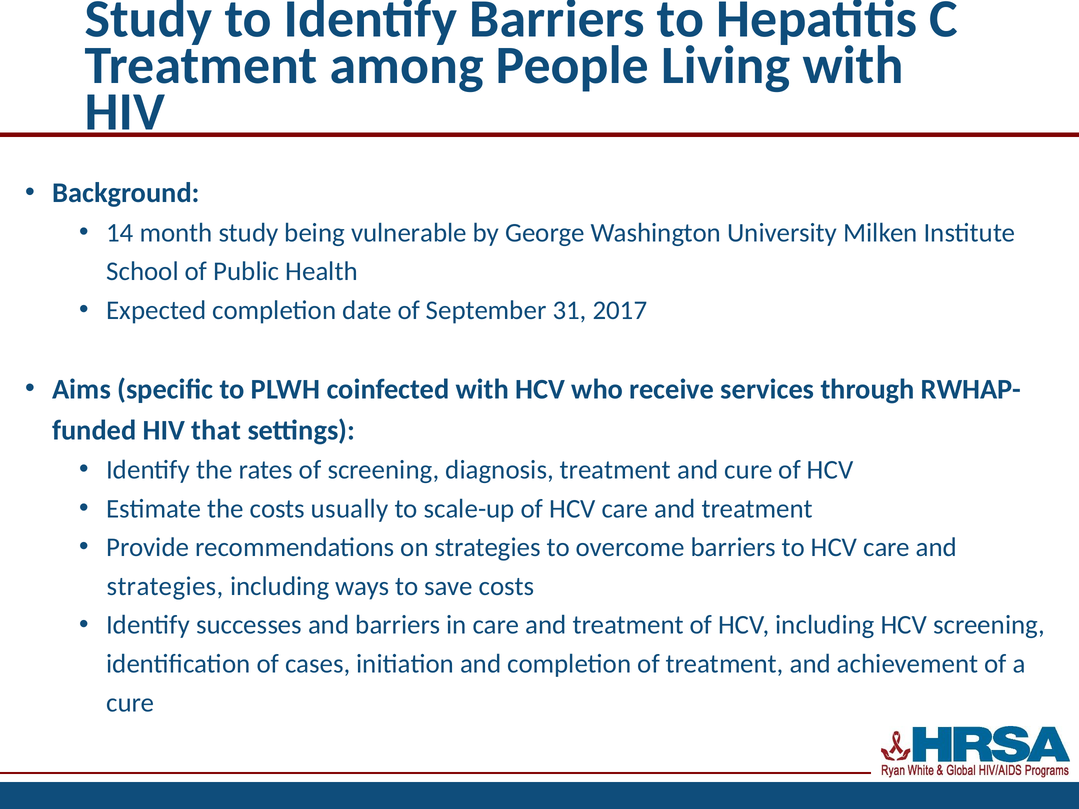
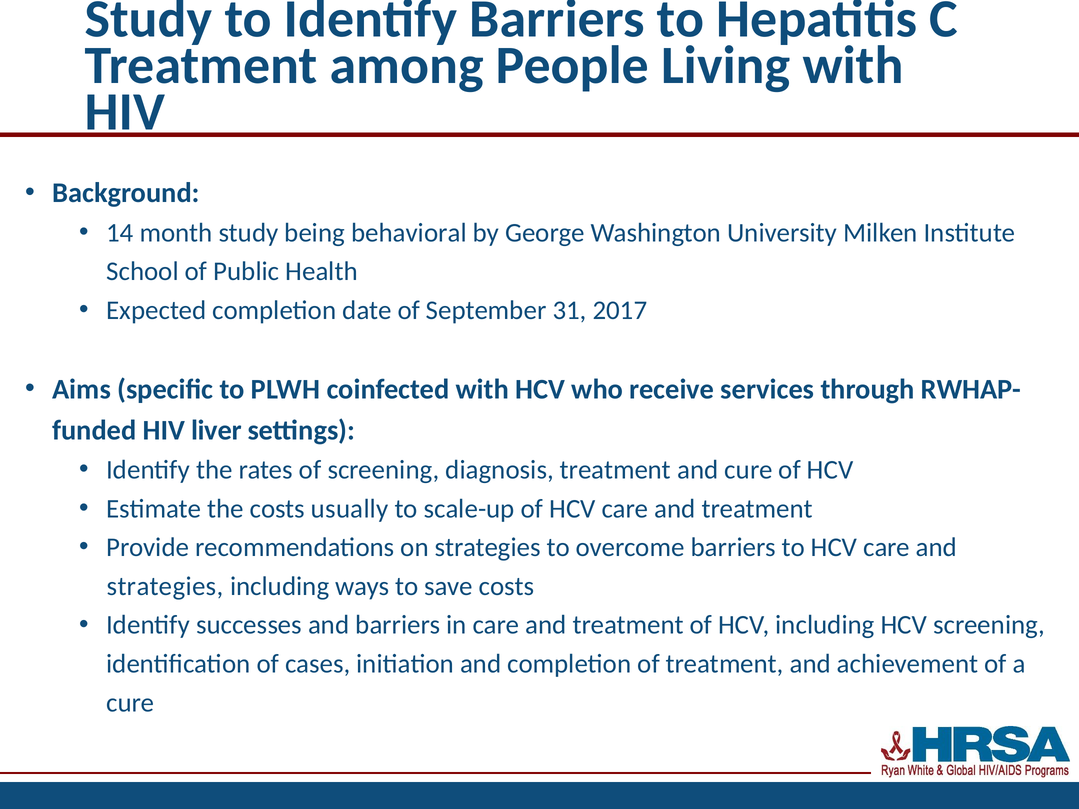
vulnerable: vulnerable -> behavioral
that: that -> liver
